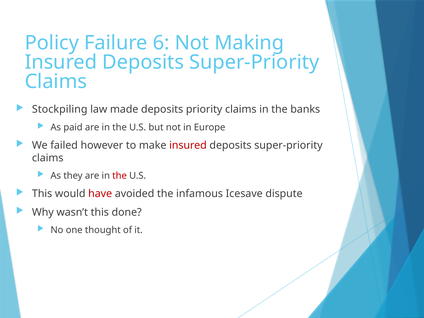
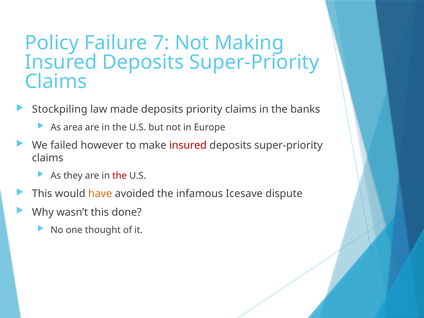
6: 6 -> 7
paid: paid -> area
have colour: red -> orange
